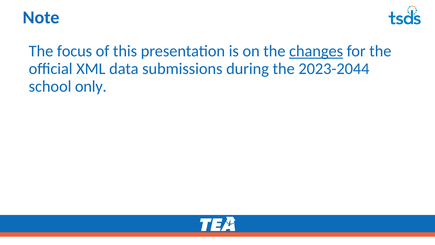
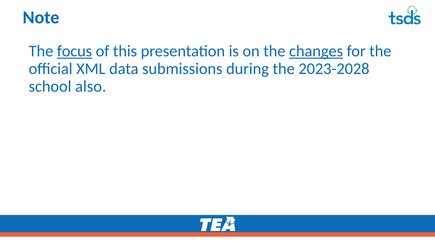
focus underline: none -> present
2023-2044: 2023-2044 -> 2023-2028
only: only -> also
